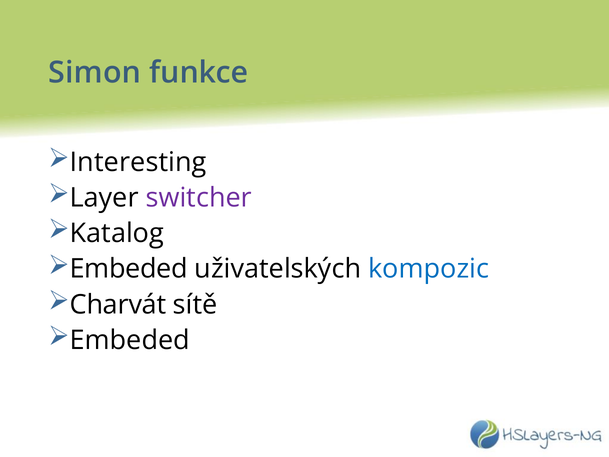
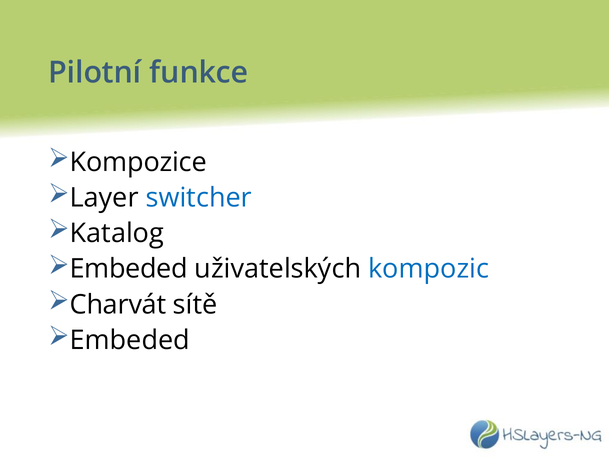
Simon: Simon -> Pilotní
Interesting: Interesting -> Kompozice
switcher colour: purple -> blue
